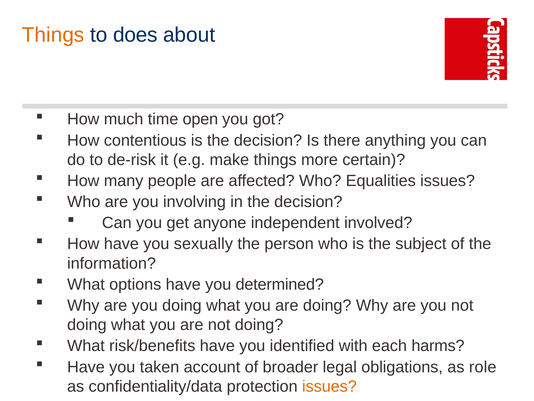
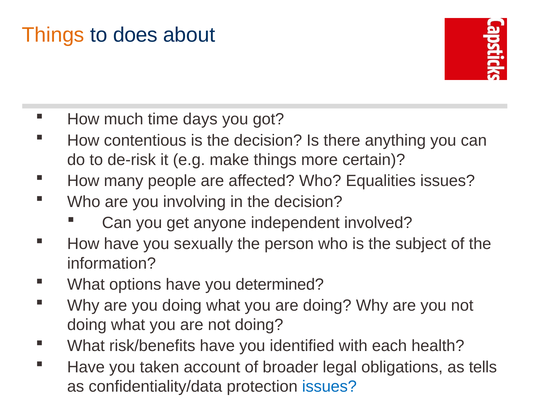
open: open -> days
harms: harms -> health
role: role -> tells
issues at (329, 386) colour: orange -> blue
